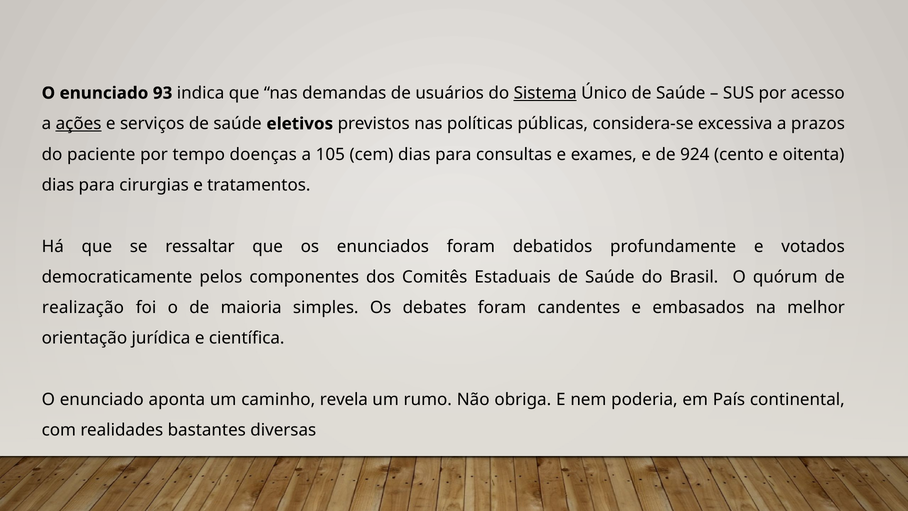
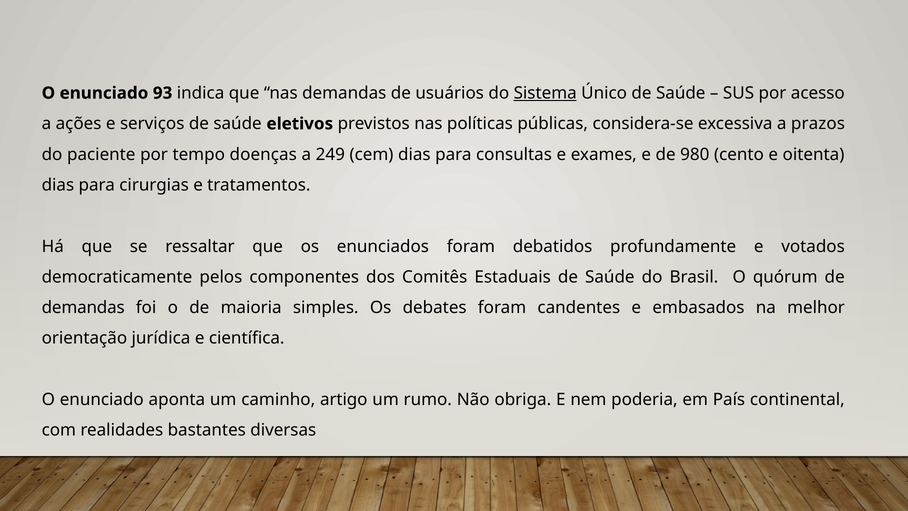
ações underline: present -> none
105: 105 -> 249
924: 924 -> 980
realização at (83, 308): realização -> demandas
revela: revela -> artigo
